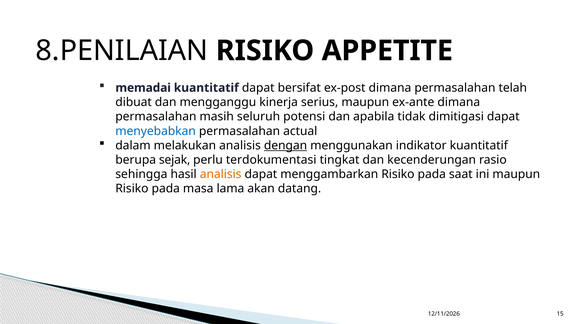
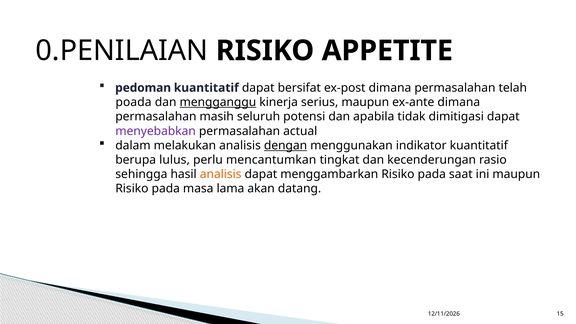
8.PENILAIAN: 8.PENILAIAN -> 0.PENILAIAN
memadai: memadai -> pedoman
dibuat: dibuat -> poada
mengganggu underline: none -> present
menyebabkan colour: blue -> purple
sejak: sejak -> lulus
terdokumentasi: terdokumentasi -> mencantumkan
